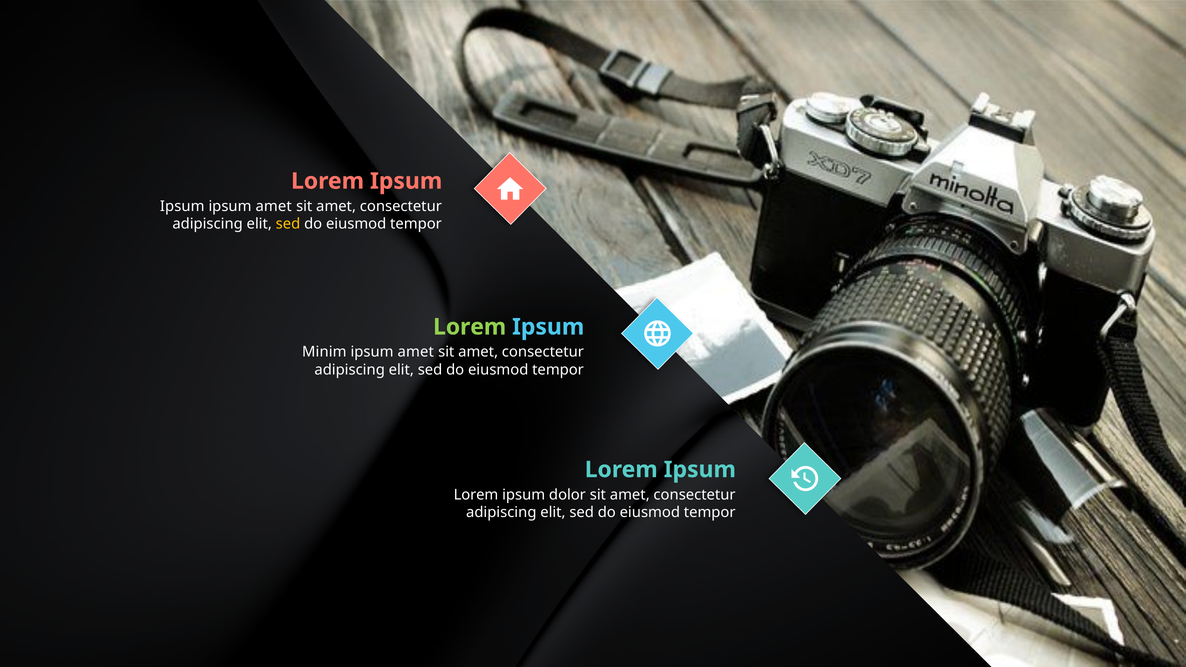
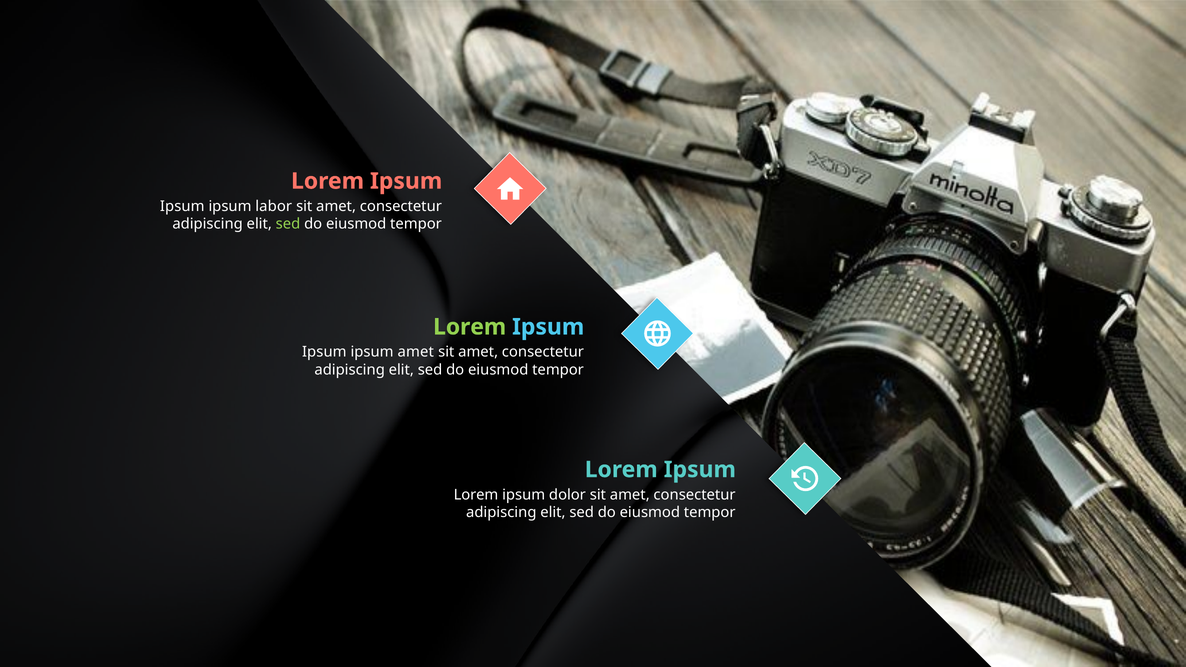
amet at (274, 206): amet -> labor
sed at (288, 224) colour: yellow -> light green
Minim at (324, 352): Minim -> Ipsum
